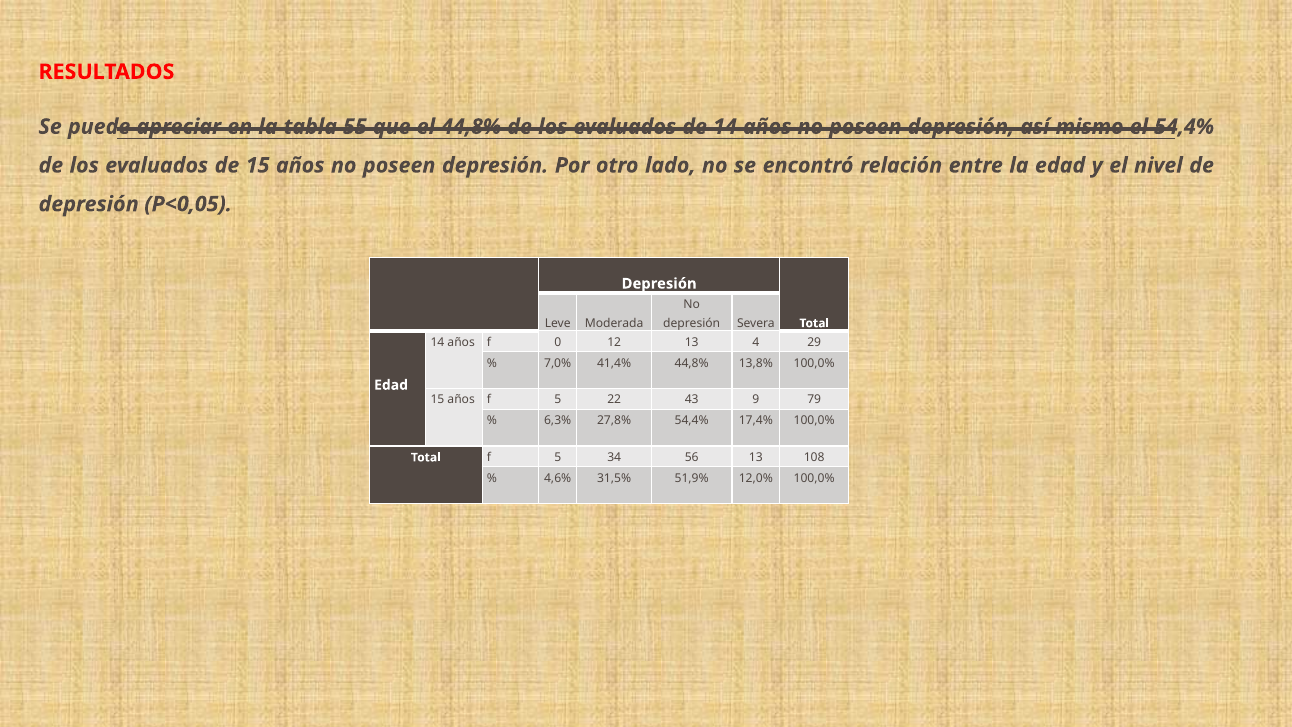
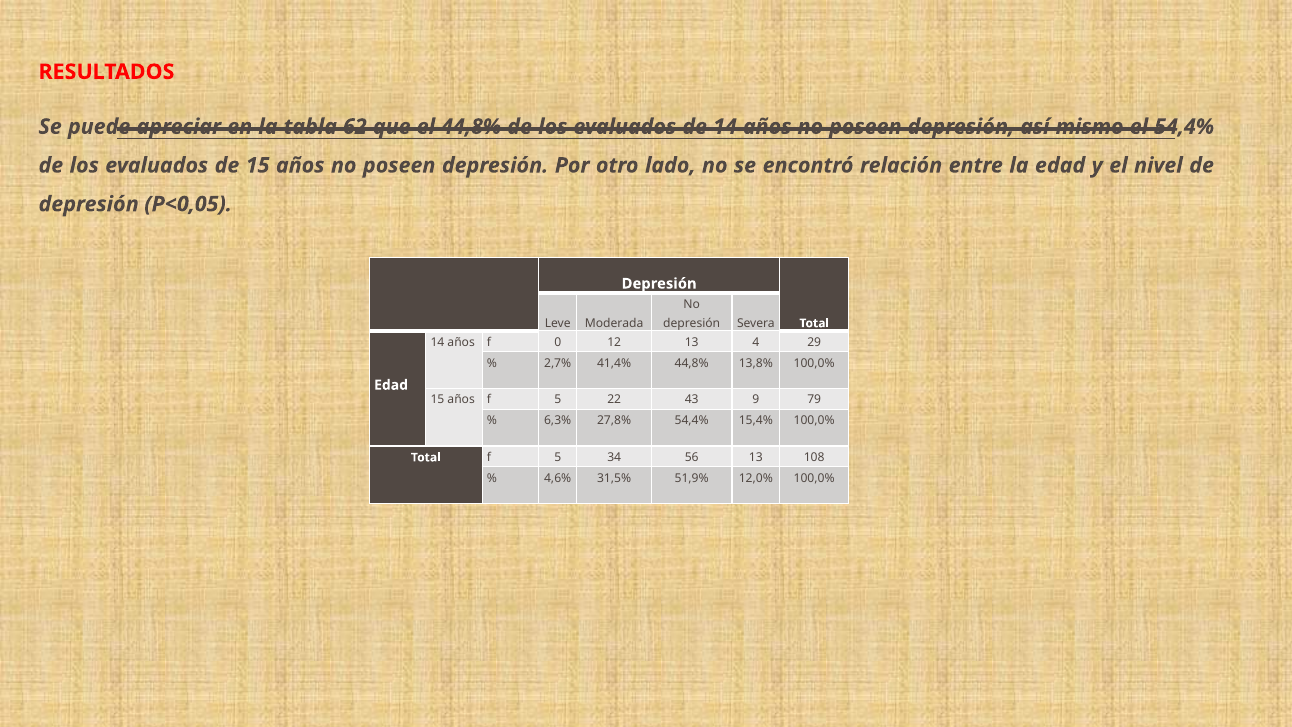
55: 55 -> 62
7,0%: 7,0% -> 2,7%
17,4%: 17,4% -> 15,4%
